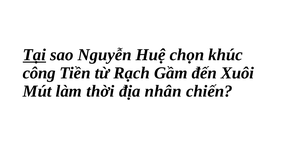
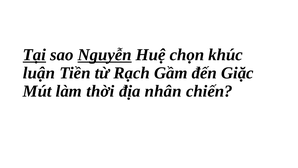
Nguyễn underline: none -> present
công: công -> luận
Xuôi: Xuôi -> Giặc
